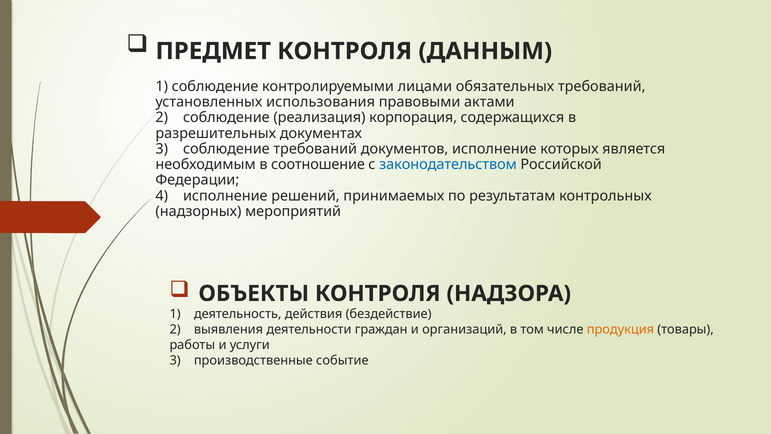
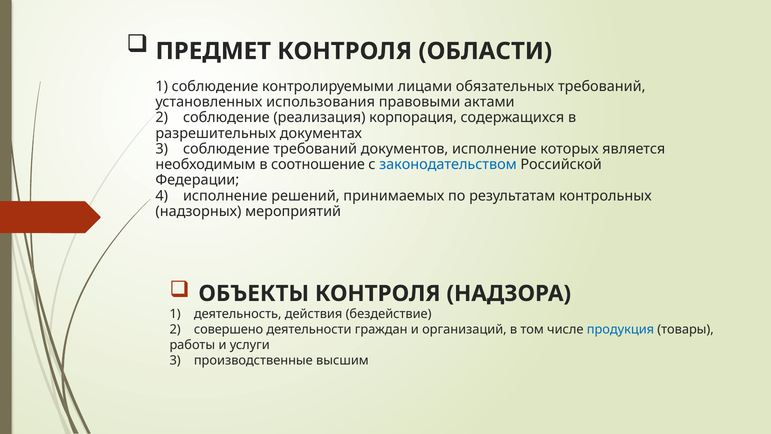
ДАННЫМ: ДАННЫМ -> ОБЛАСТИ
выявления: выявления -> совершено
продукция colour: orange -> blue
событие: событие -> высшим
